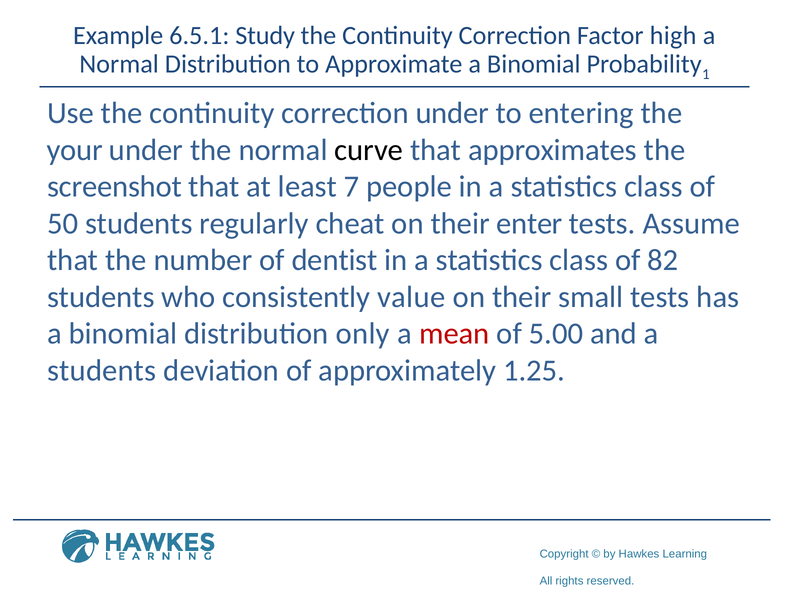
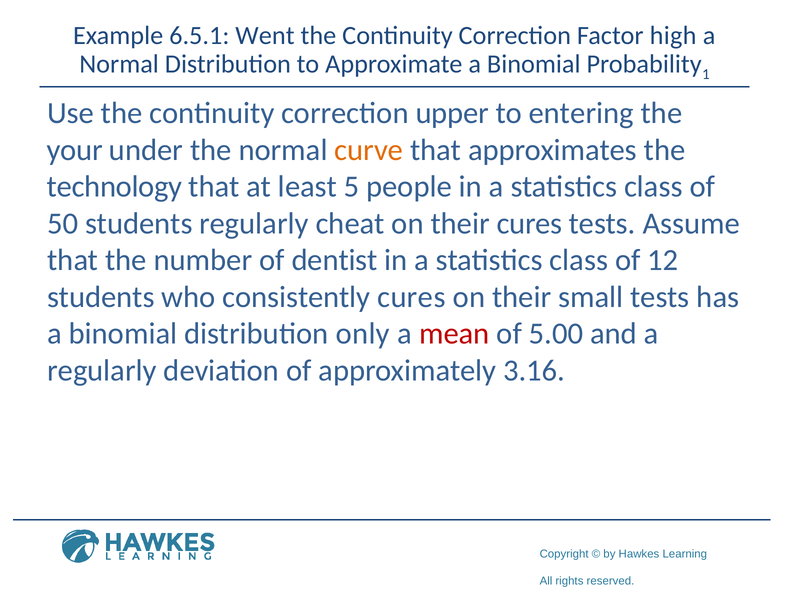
Study: Study -> Went
correction under: under -> upper
curve colour: black -> orange
screenshot: screenshot -> technology
7: 7 -> 5
their enter: enter -> cures
82: 82 -> 12
consistently value: value -> cures
students at (102, 370): students -> regularly
1.25: 1.25 -> 3.16
